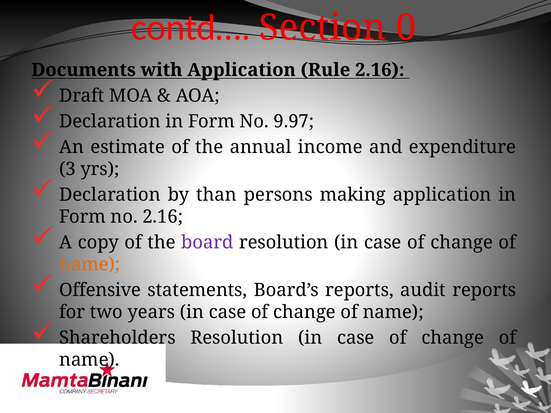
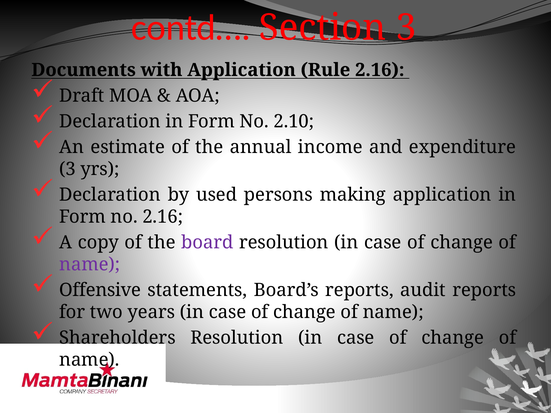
Section 0: 0 -> 3
9.97: 9.97 -> 2.10
than: than -> used
name at (90, 265) colour: orange -> purple
